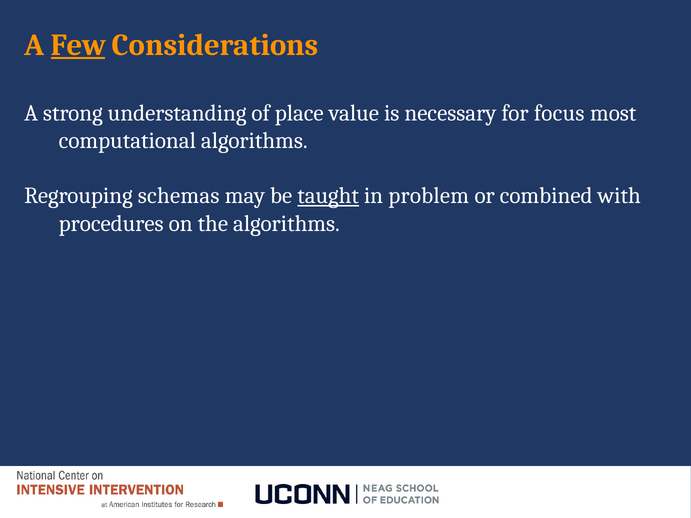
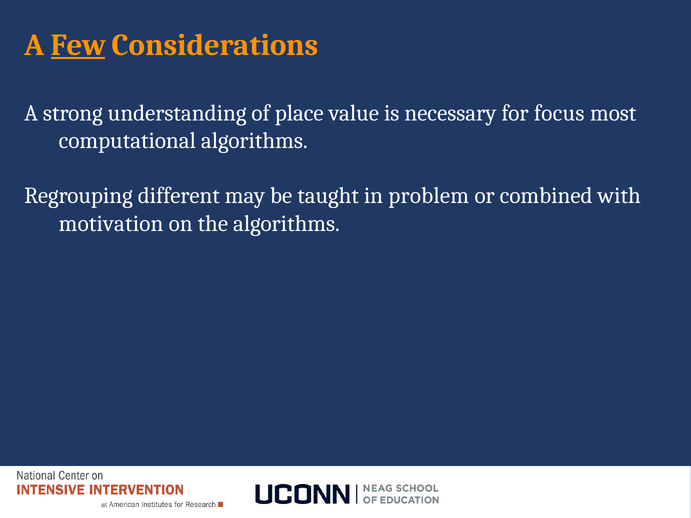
schemas: schemas -> different
taught underline: present -> none
procedures: procedures -> motivation
